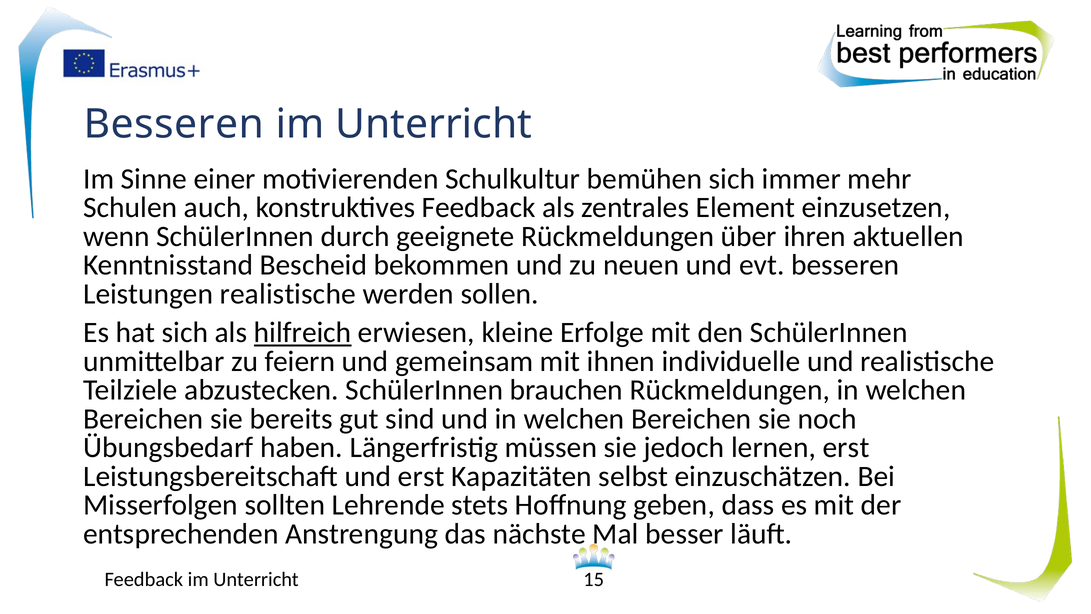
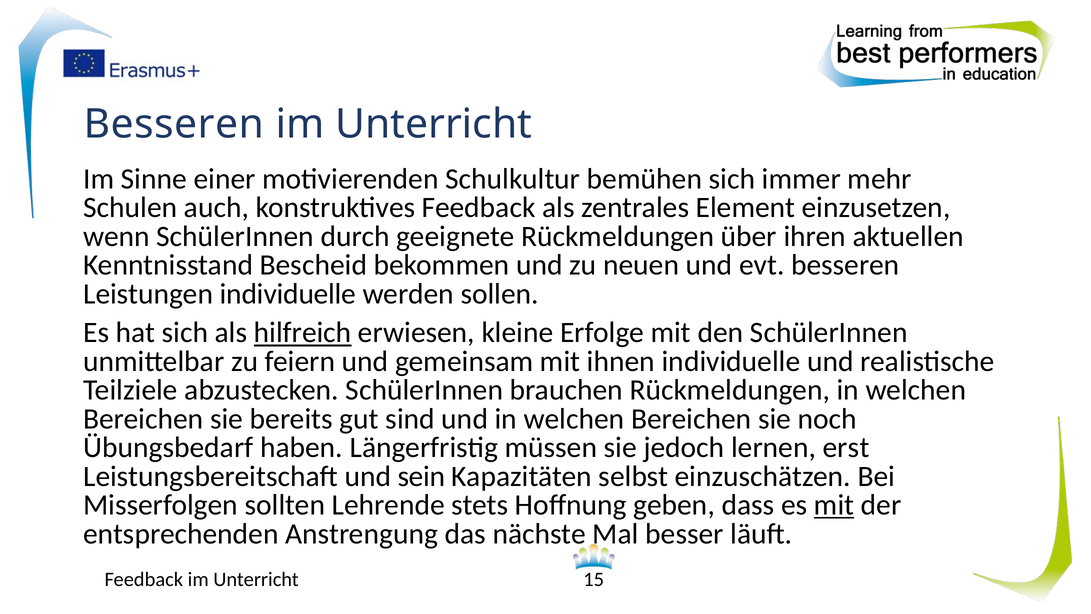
Leistungen realistische: realistische -> individuelle
und erst: erst -> sein
mit at (834, 505) underline: none -> present
